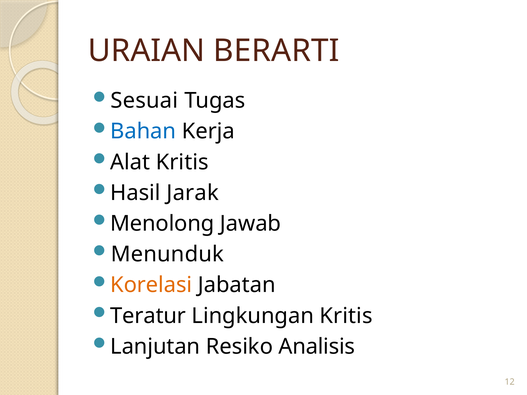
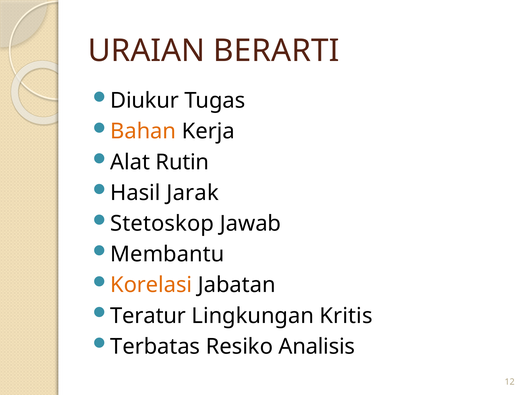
Sesuai: Sesuai -> Diukur
Bahan colour: blue -> orange
Alat Kritis: Kritis -> Rutin
Menolong: Menolong -> Stetoskop
Menunduk: Menunduk -> Membantu
Lanjutan: Lanjutan -> Terbatas
